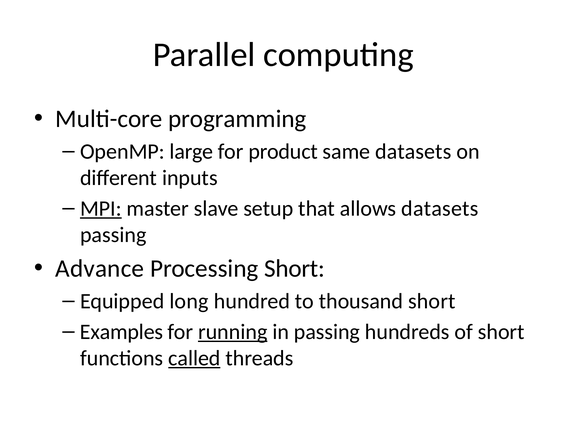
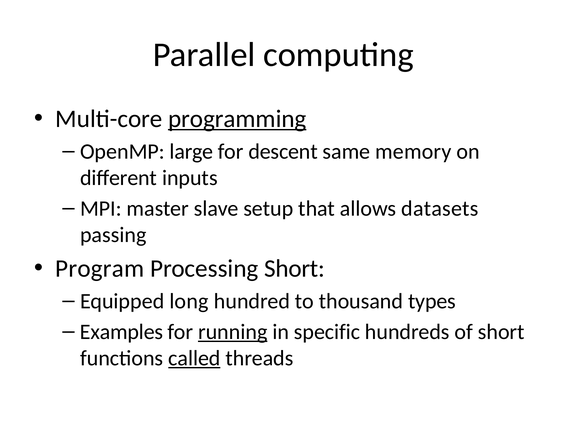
programming underline: none -> present
product: product -> descent
same datasets: datasets -> memory
MPI underline: present -> none
Advance: Advance -> Program
thousand short: short -> types
in passing: passing -> specific
